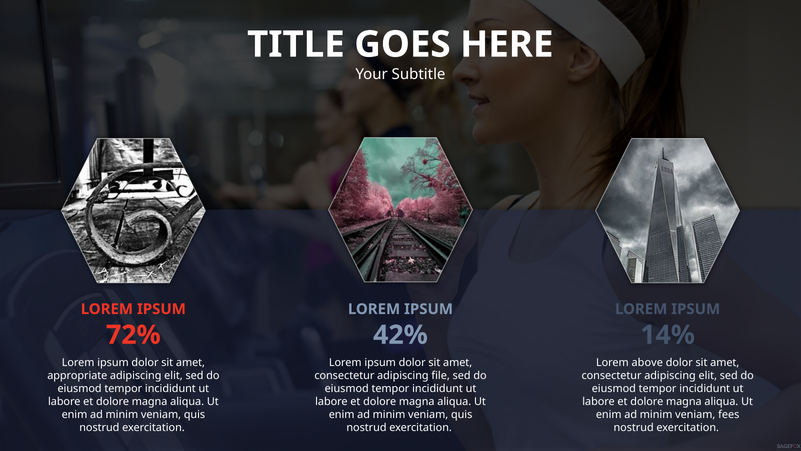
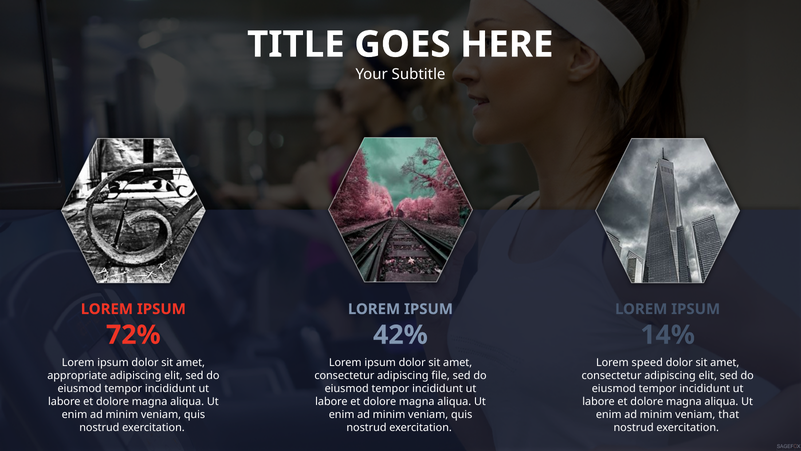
above: above -> speed
fees: fees -> that
